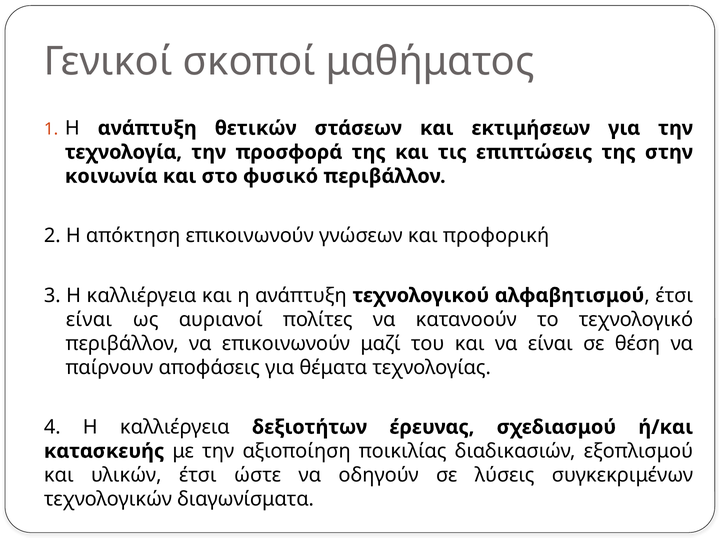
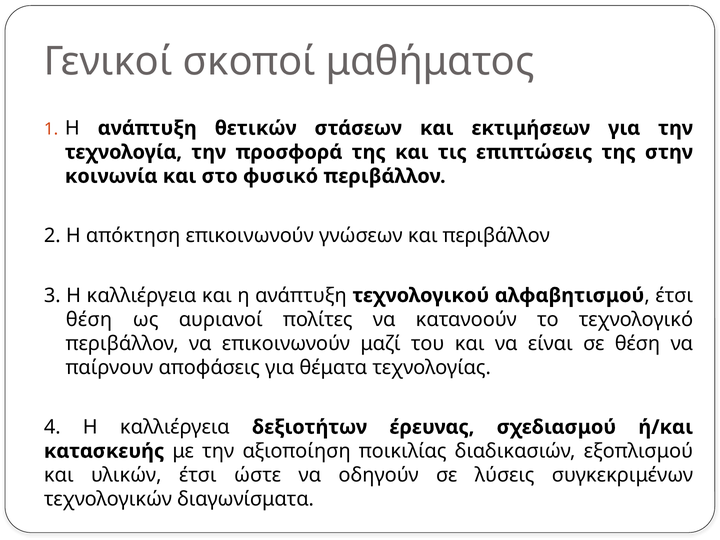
και προφορική: προφορική -> περιβάλλον
είναι at (89, 319): είναι -> θέση
